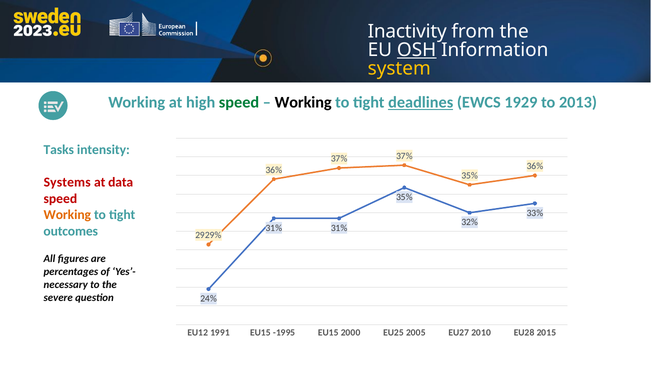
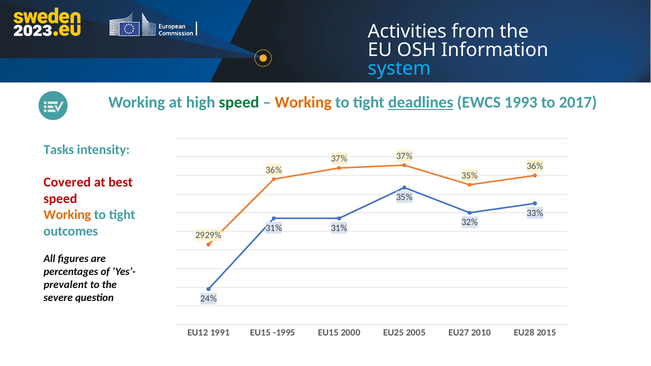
Inactivity: Inactivity -> Activities
OSH underline: present -> none
system colour: yellow -> light blue
Working at (303, 103) colour: black -> orange
1929: 1929 -> 1993
2013: 2013 -> 2017
Systems: Systems -> Covered
data: data -> best
necessary: necessary -> prevalent
